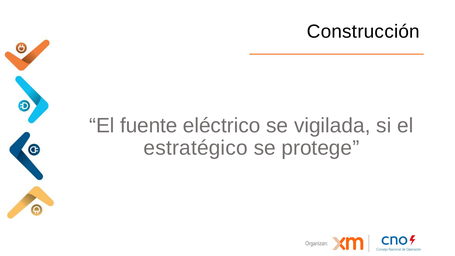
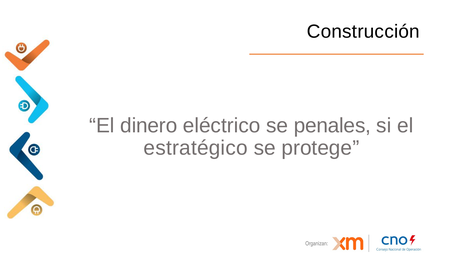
fuente: fuente -> dinero
vigilada: vigilada -> penales
